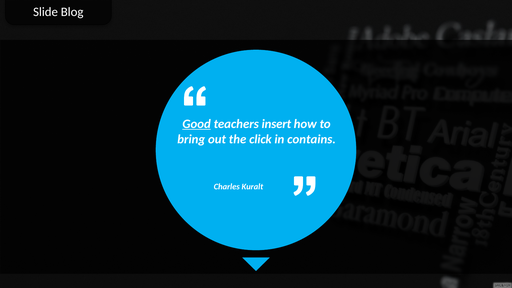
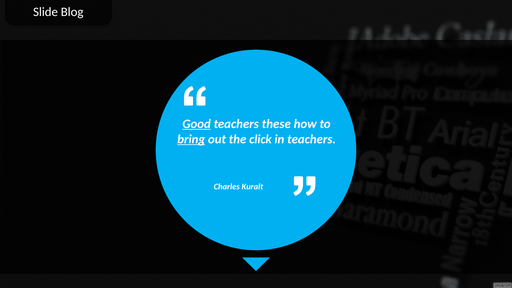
insert: insert -> these
bring underline: none -> present
in contains: contains -> teachers
